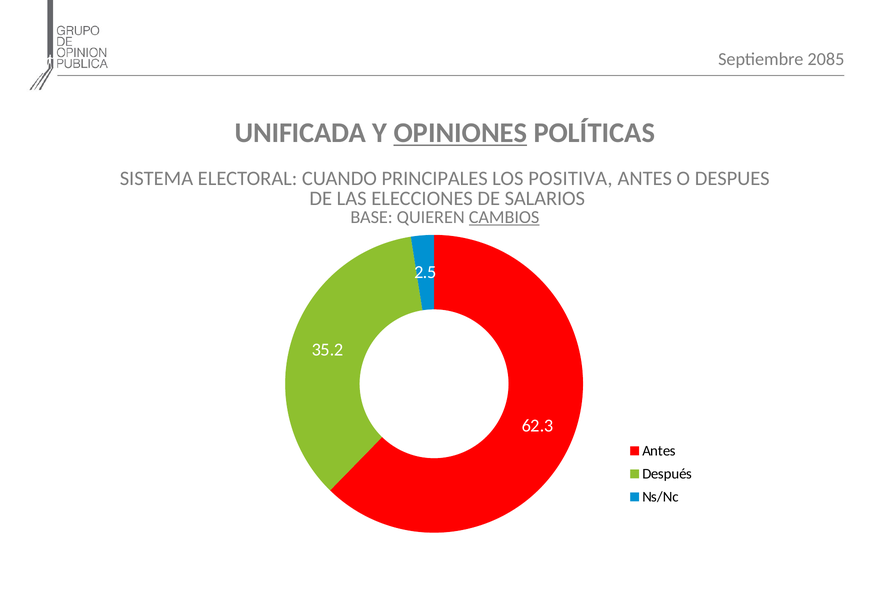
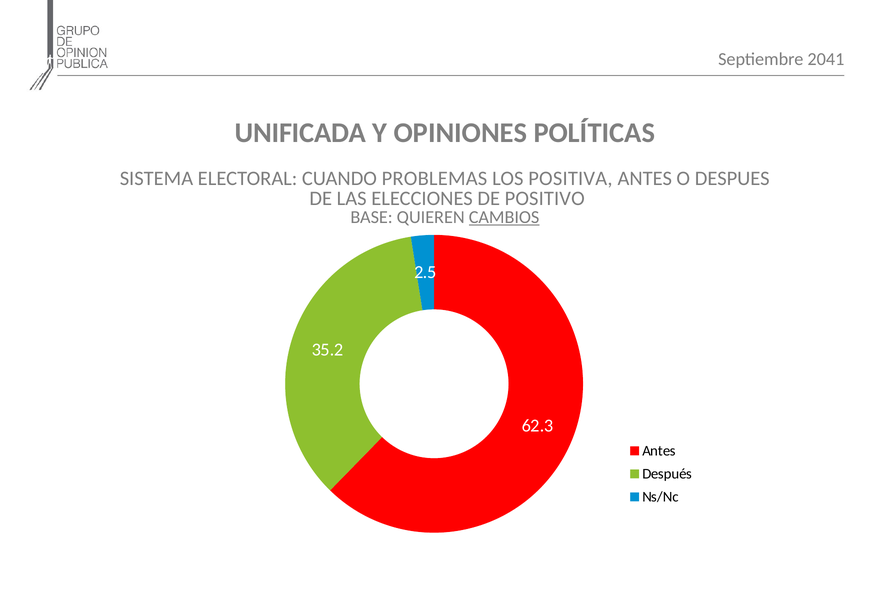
2085: 2085 -> 2041
OPINIONES underline: present -> none
PRINCIPALES: PRINCIPALES -> PROBLEMAS
SALARIOS: SALARIOS -> POSITIVO
